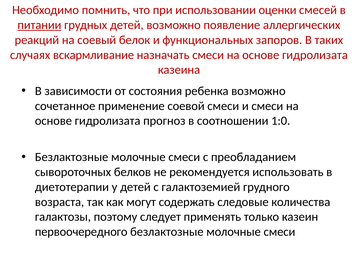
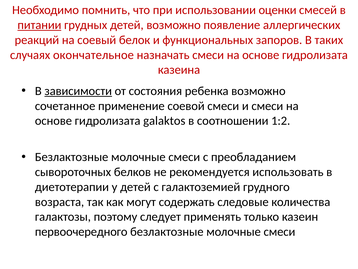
вскармливание: вскармливание -> окончательное
зависимости underline: none -> present
прогноз: прогноз -> galaktos
1:0: 1:0 -> 1:2
